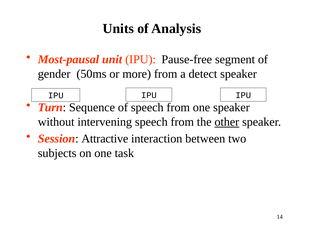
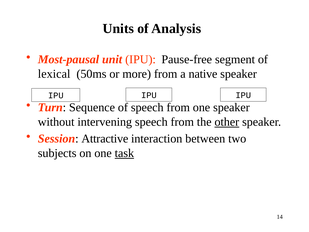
gender: gender -> lexical
detect: detect -> native
task underline: none -> present
